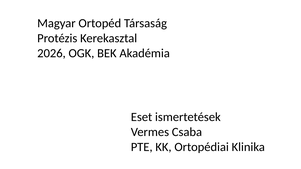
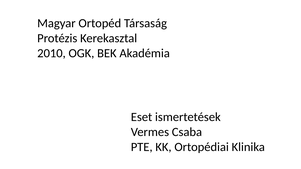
2026: 2026 -> 2010
